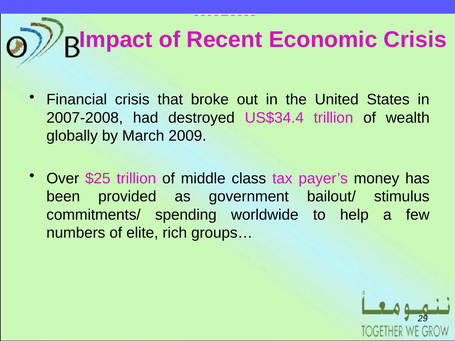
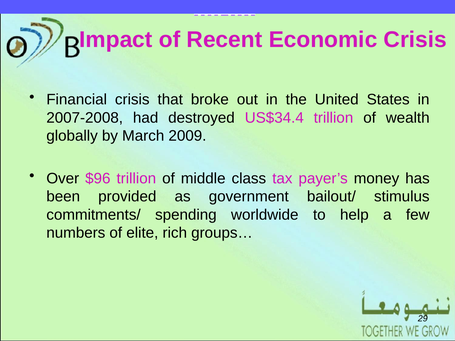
$25: $25 -> $96
